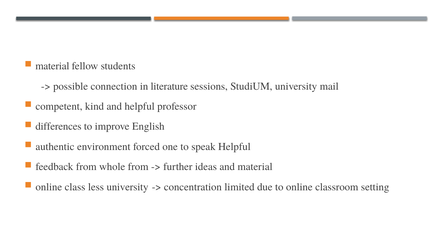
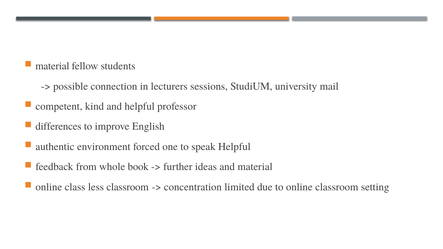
literature: literature -> lecturers
whole from: from -> book
less university: university -> classroom
